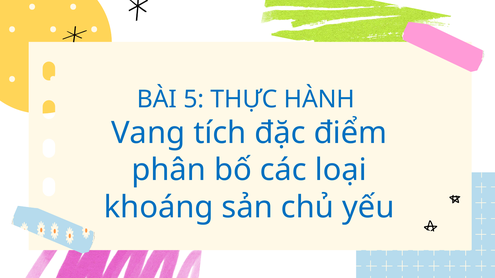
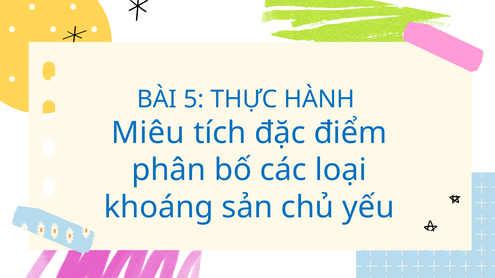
Vang: Vang -> Miêu
